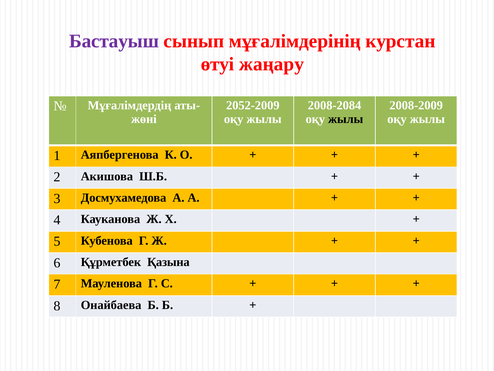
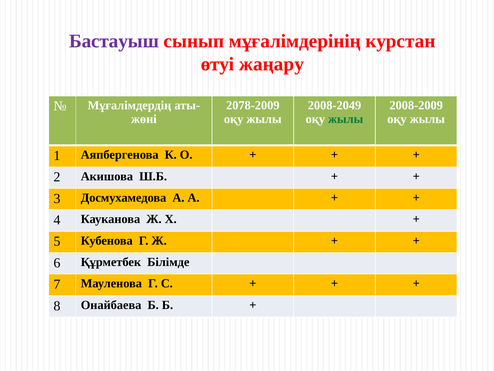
2052-2009: 2052-2009 -> 2078-2009
2008-2084: 2008-2084 -> 2008-2049
жылы at (346, 119) colour: black -> green
Қазына: Қазына -> Білімде
